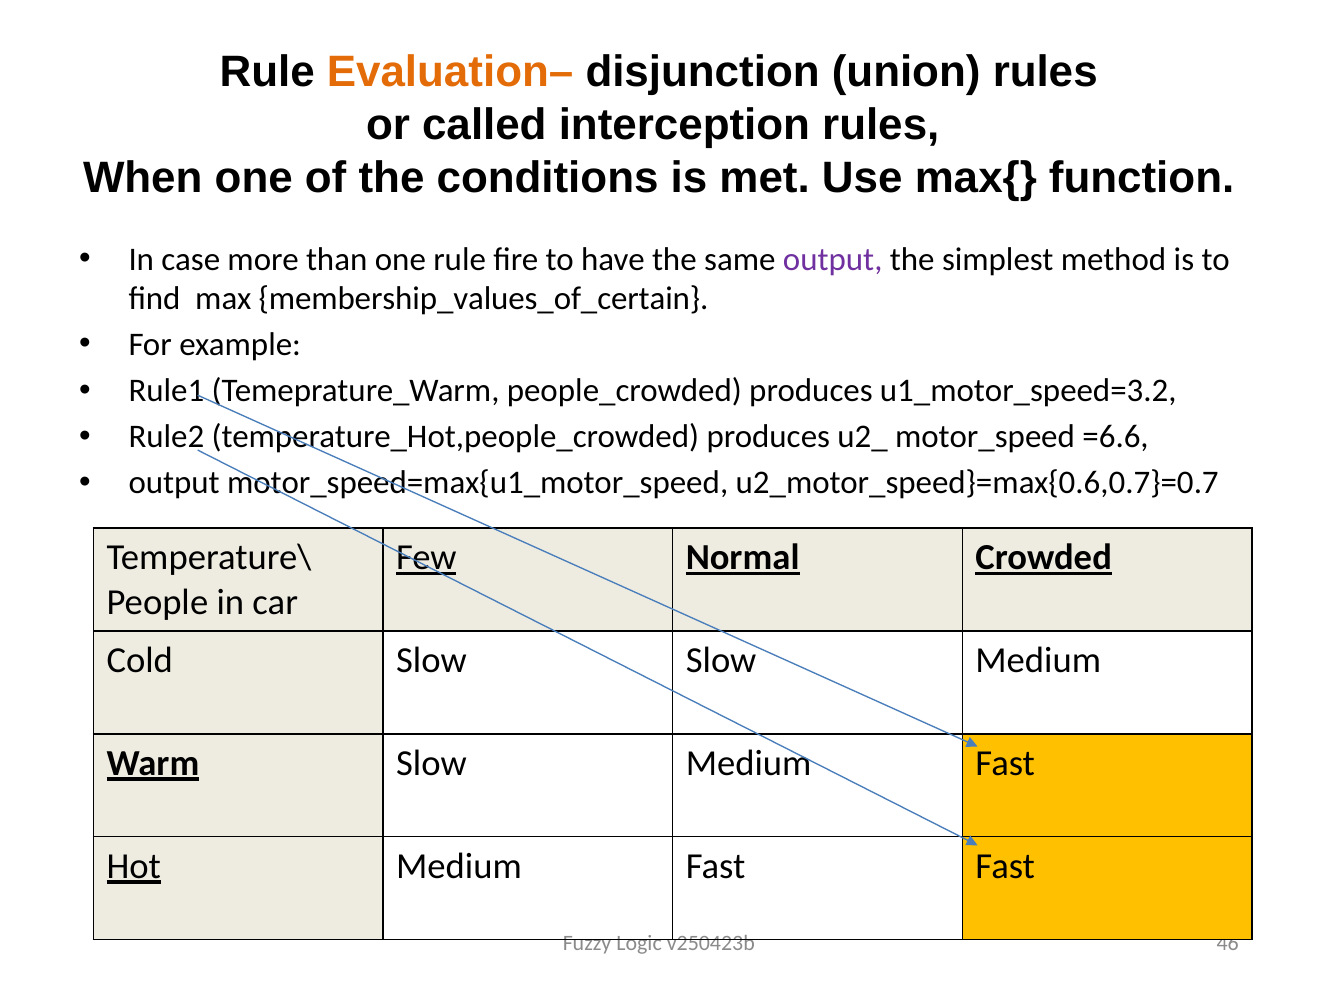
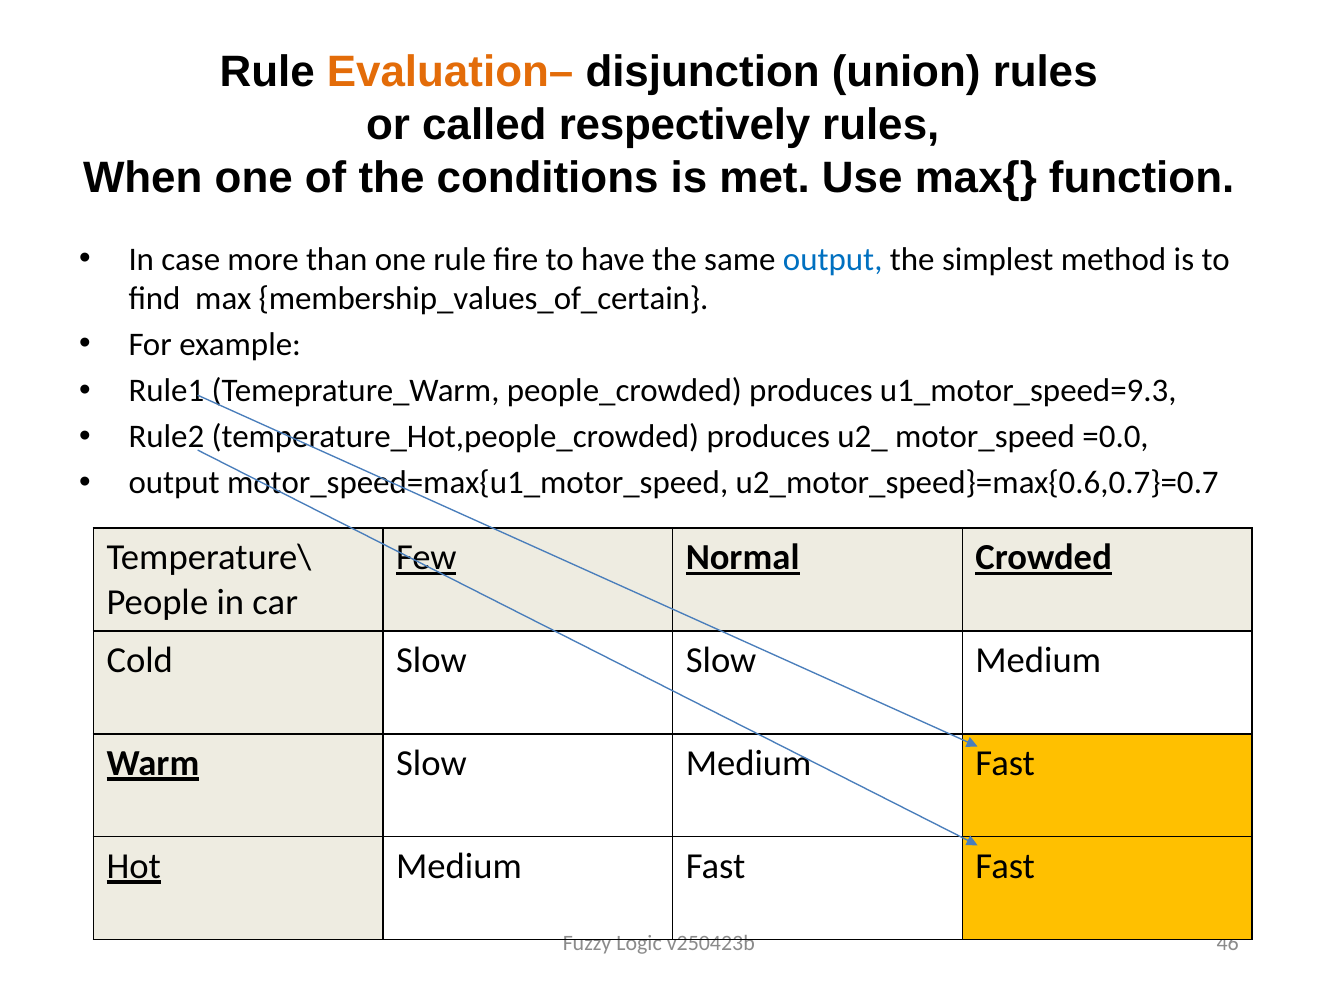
interception: interception -> respectively
output at (833, 259) colour: purple -> blue
u1_motor_speed=3.2: u1_motor_speed=3.2 -> u1_motor_speed=9.3
=6.6: =6.6 -> =0.0
